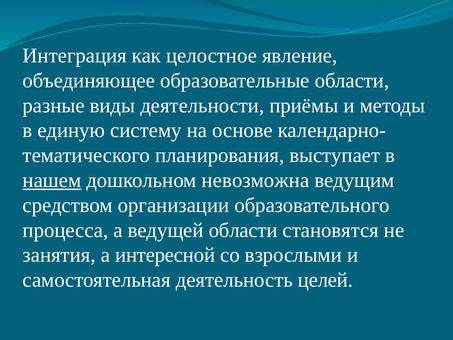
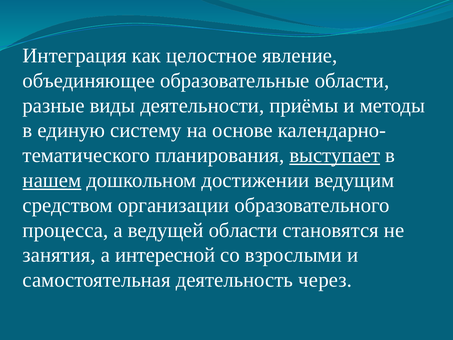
выступает underline: none -> present
невозможна: невозможна -> достижении
целей: целей -> через
